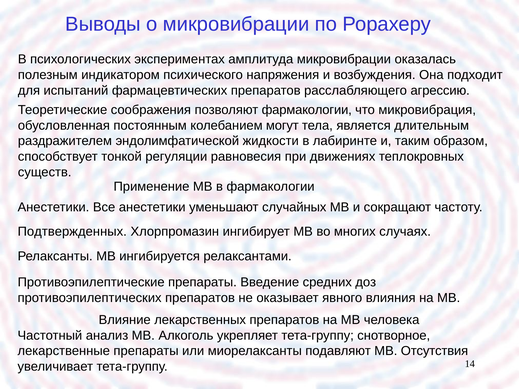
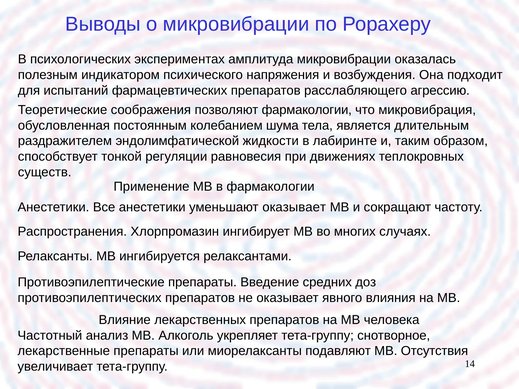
могут: могут -> шума
уменьшают случайных: случайных -> оказывает
Подтвержденных: Подтвержденных -> Распространения
